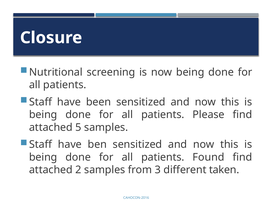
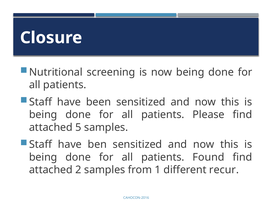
3: 3 -> 1
taken: taken -> recur
